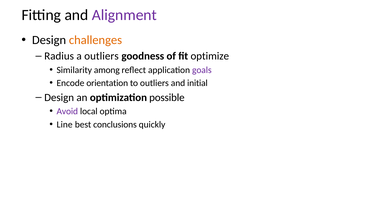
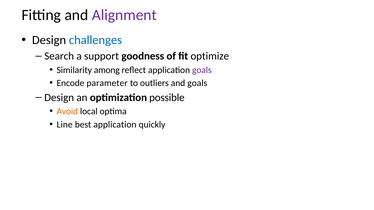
challenges colour: orange -> blue
Radius: Radius -> Search
a outliers: outliers -> support
orientation: orientation -> parameter
and initial: initial -> goals
Avoid colour: purple -> orange
best conclusions: conclusions -> application
